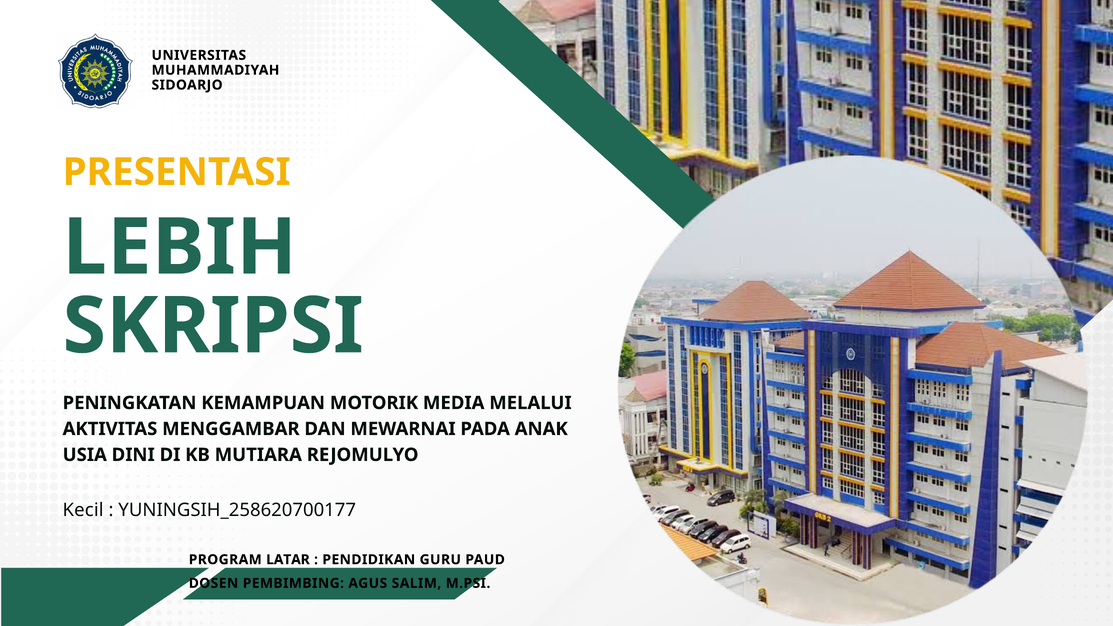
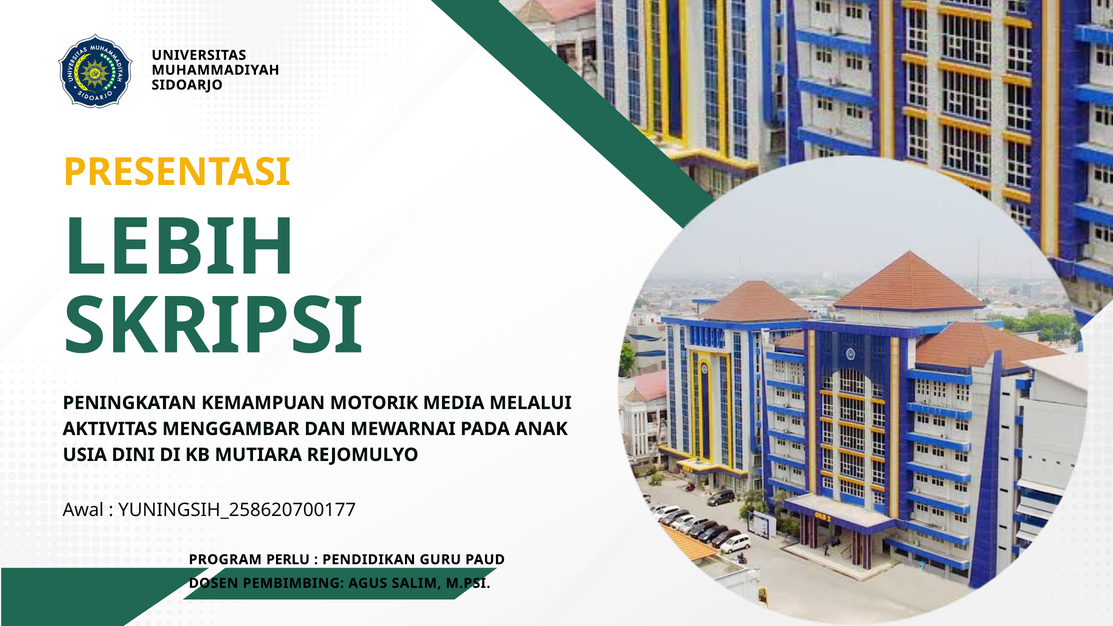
Kecil: Kecil -> Awal
LATAR: LATAR -> PERLU
